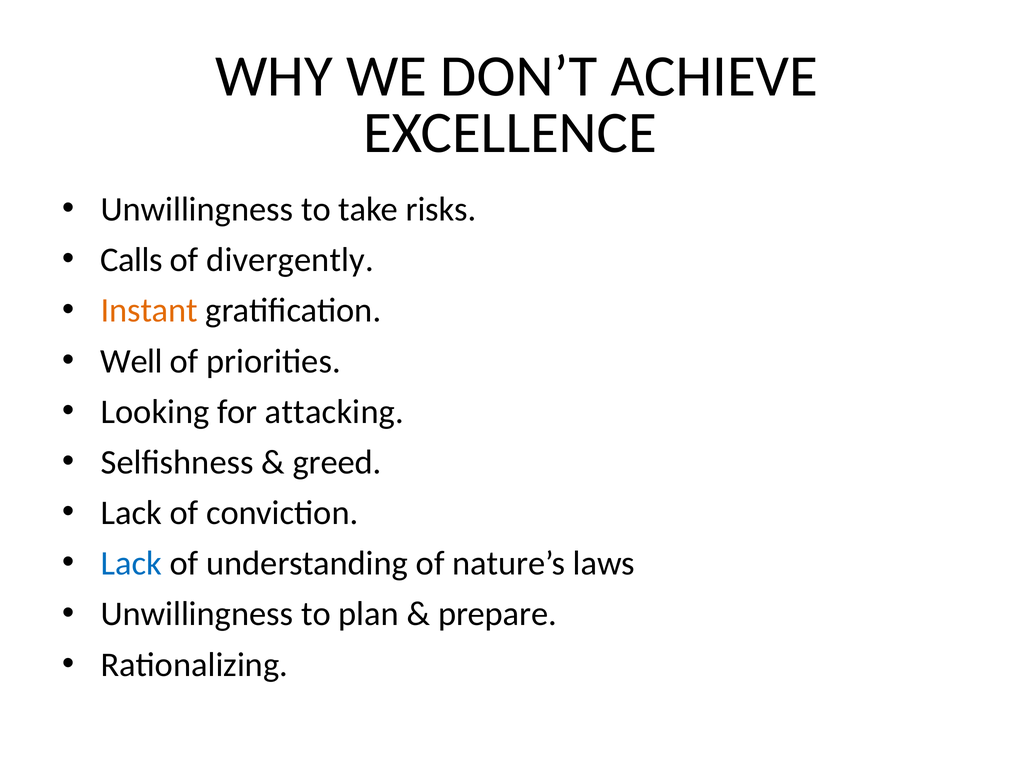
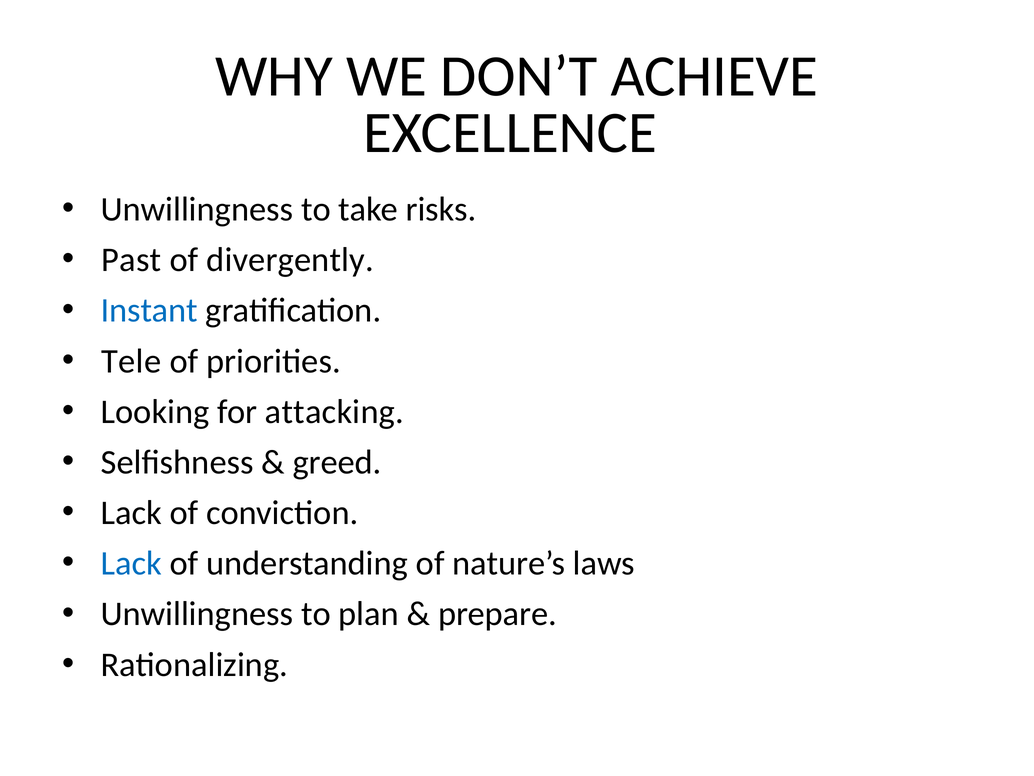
Calls: Calls -> Past
Instant colour: orange -> blue
Well: Well -> Tele
